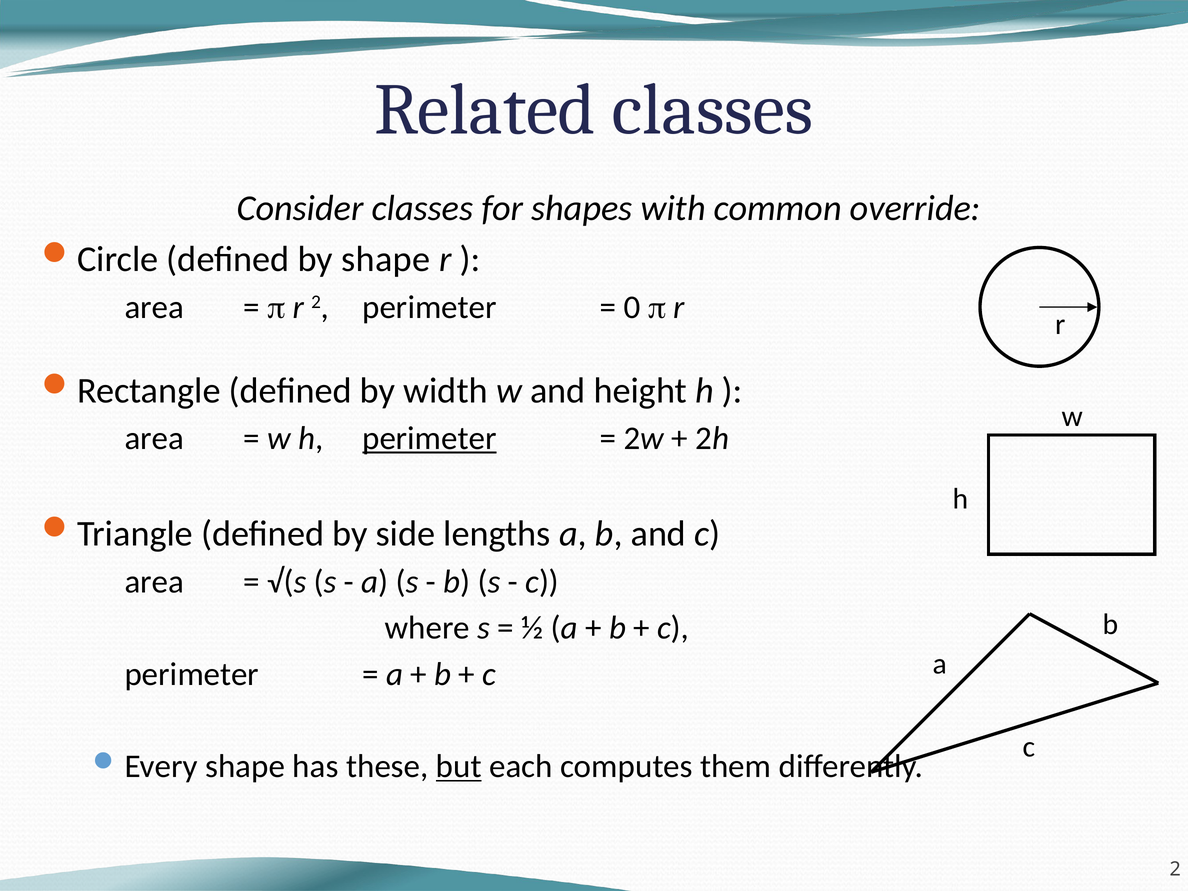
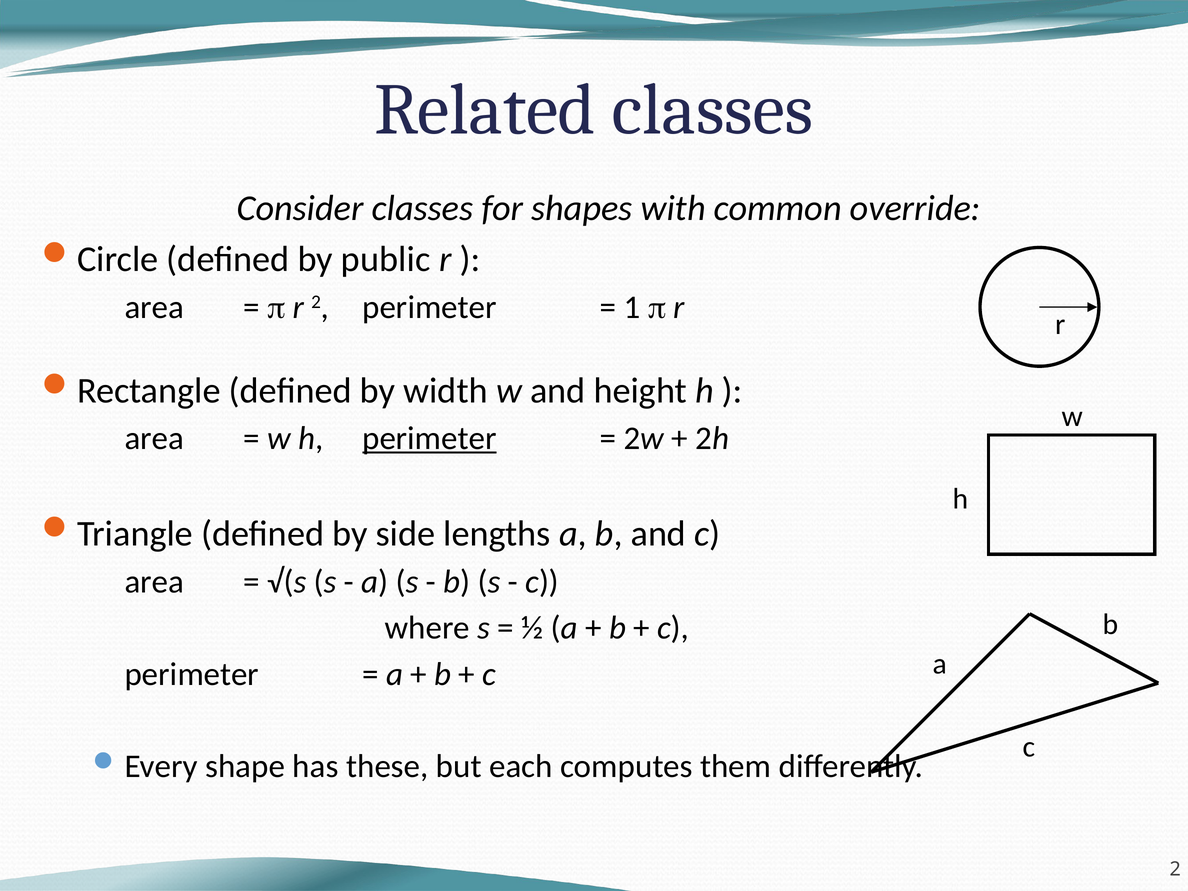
by shape: shape -> public
0: 0 -> 1
but underline: present -> none
